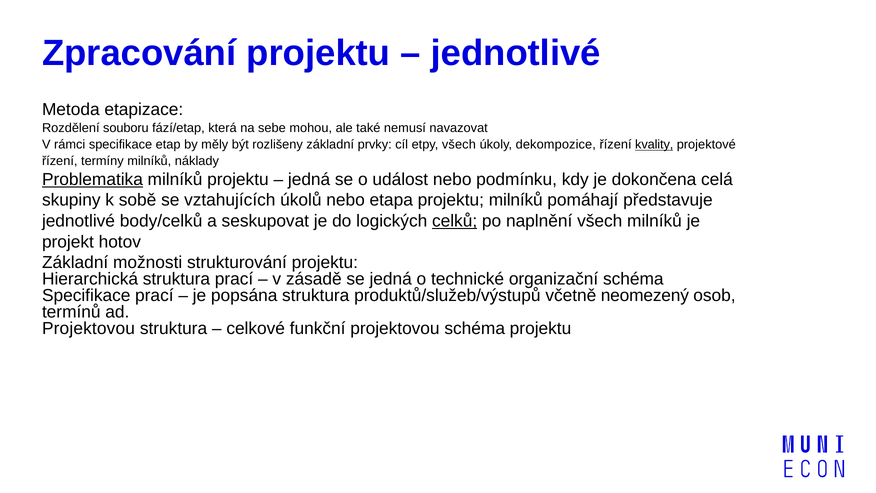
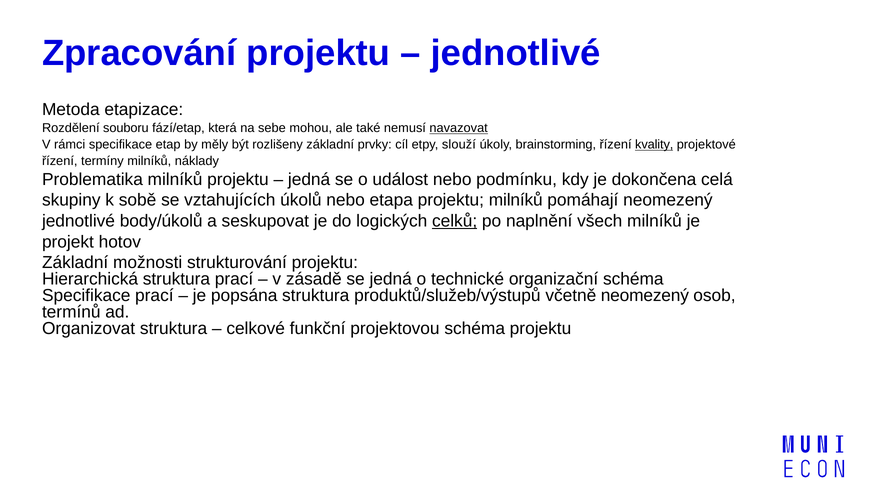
navazovat underline: none -> present
etpy všech: všech -> slouží
dekompozice: dekompozice -> brainstorming
Problematika underline: present -> none
pomáhají představuje: představuje -> neomezený
body/celků: body/celků -> body/úkolů
Projektovou at (88, 328): Projektovou -> Organizovat
